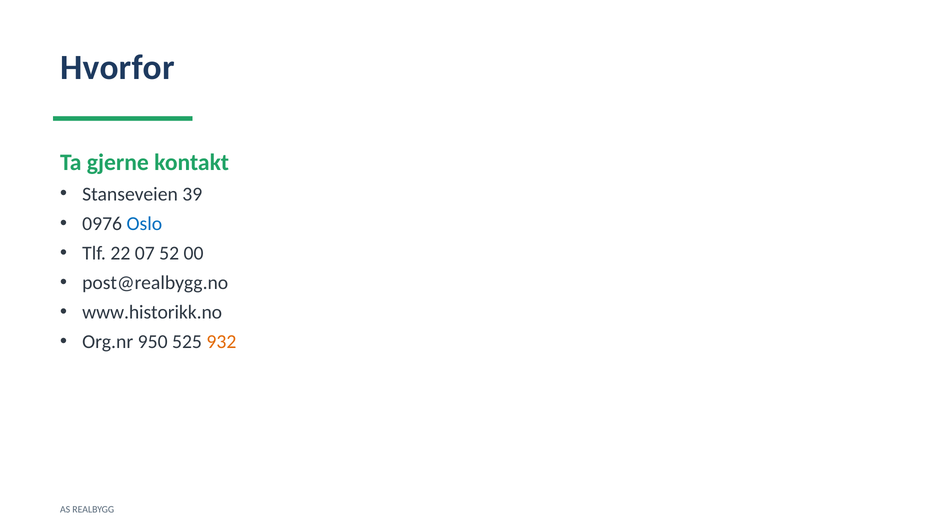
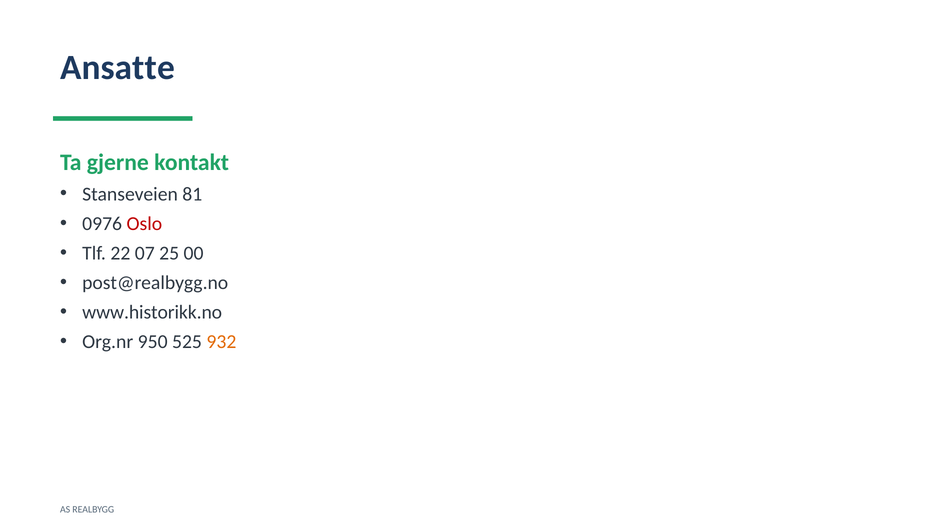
Hvorfor: Hvorfor -> Ansatte
39: 39 -> 81
Oslo colour: blue -> red
52: 52 -> 25
